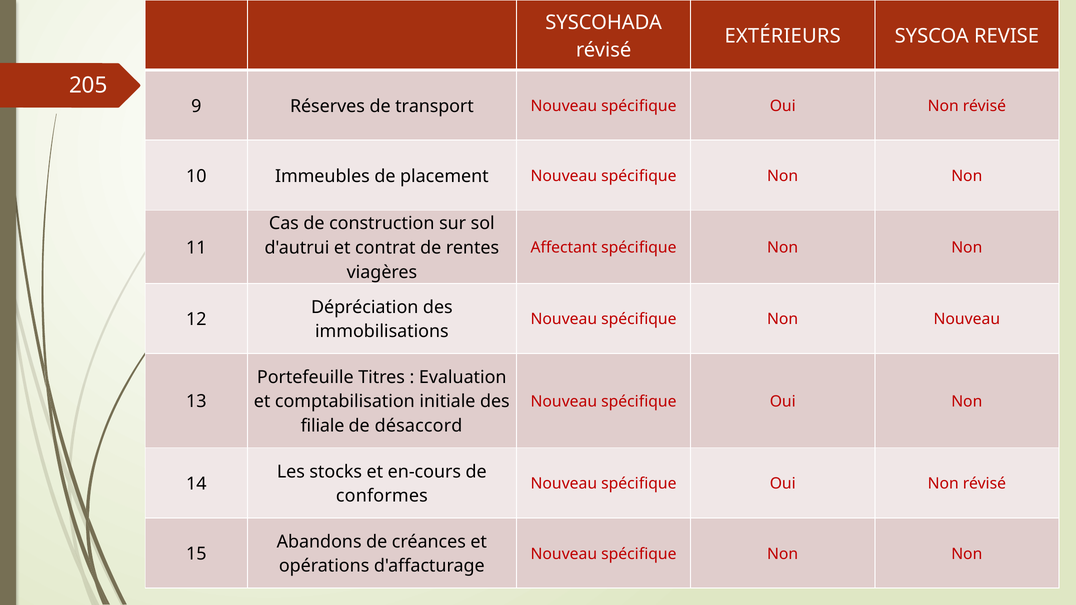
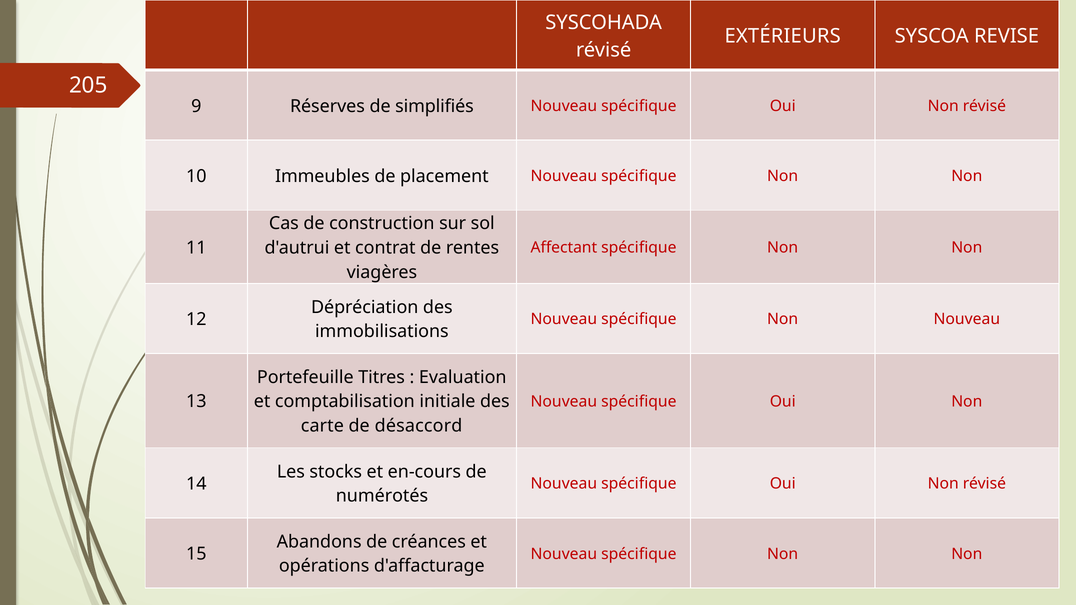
transport: transport -> simplifiés
filiale: filiale -> carte
conformes: conformes -> numérotés
